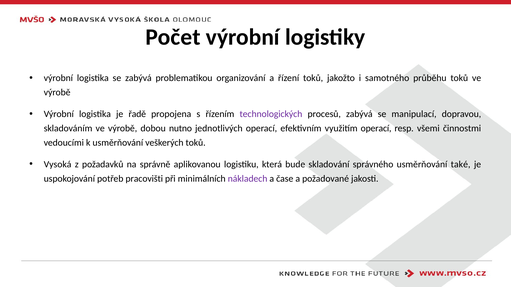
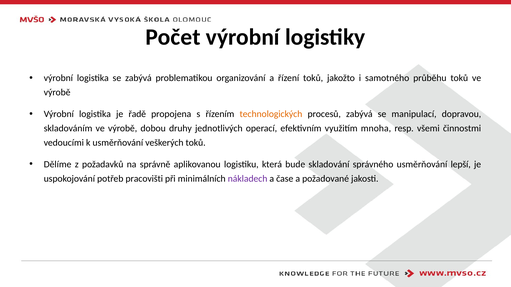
technologických colour: purple -> orange
nutno: nutno -> druhy
využitím operací: operací -> mnoha
Vysoká: Vysoká -> Dělíme
také: také -> lepší
